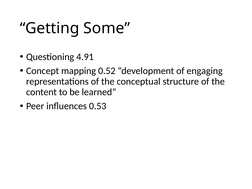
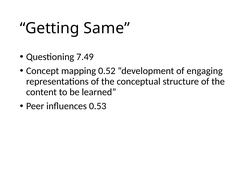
Some: Some -> Same
4.91: 4.91 -> 7.49
